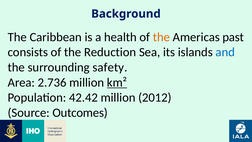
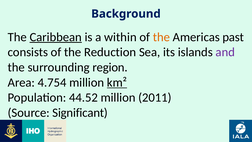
Caribbean underline: none -> present
health: health -> within
and colour: blue -> purple
safety: safety -> region
2.736: 2.736 -> 4.754
42.42: 42.42 -> 44.52
2012: 2012 -> 2011
Outcomes: Outcomes -> Significant
